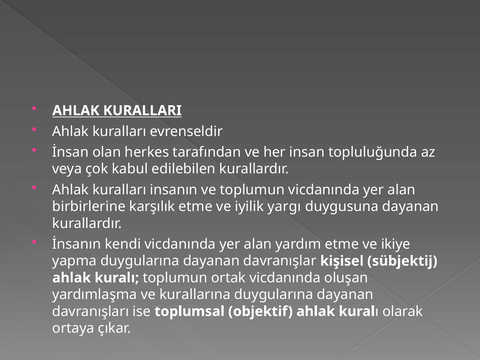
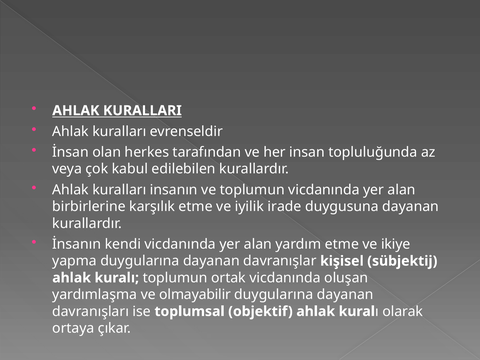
yargı: yargı -> irade
kurallarına: kurallarına -> olmayabilir
